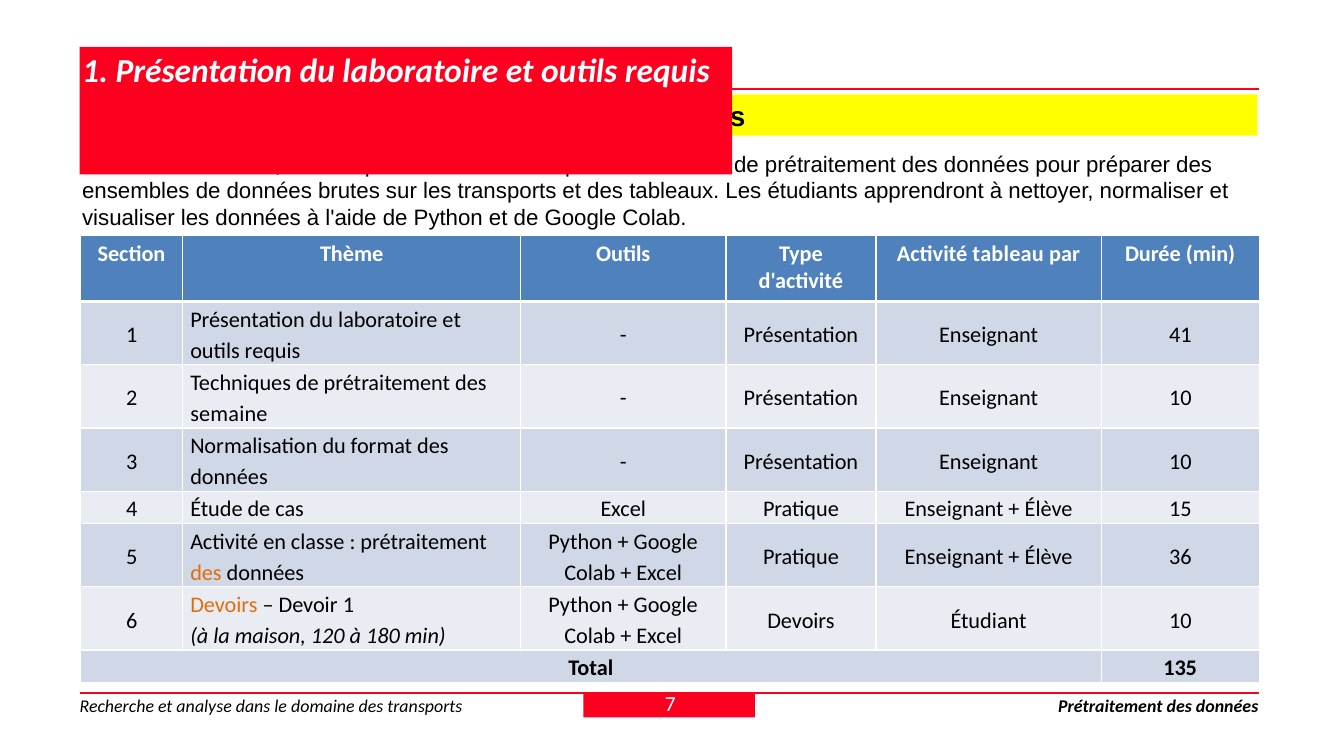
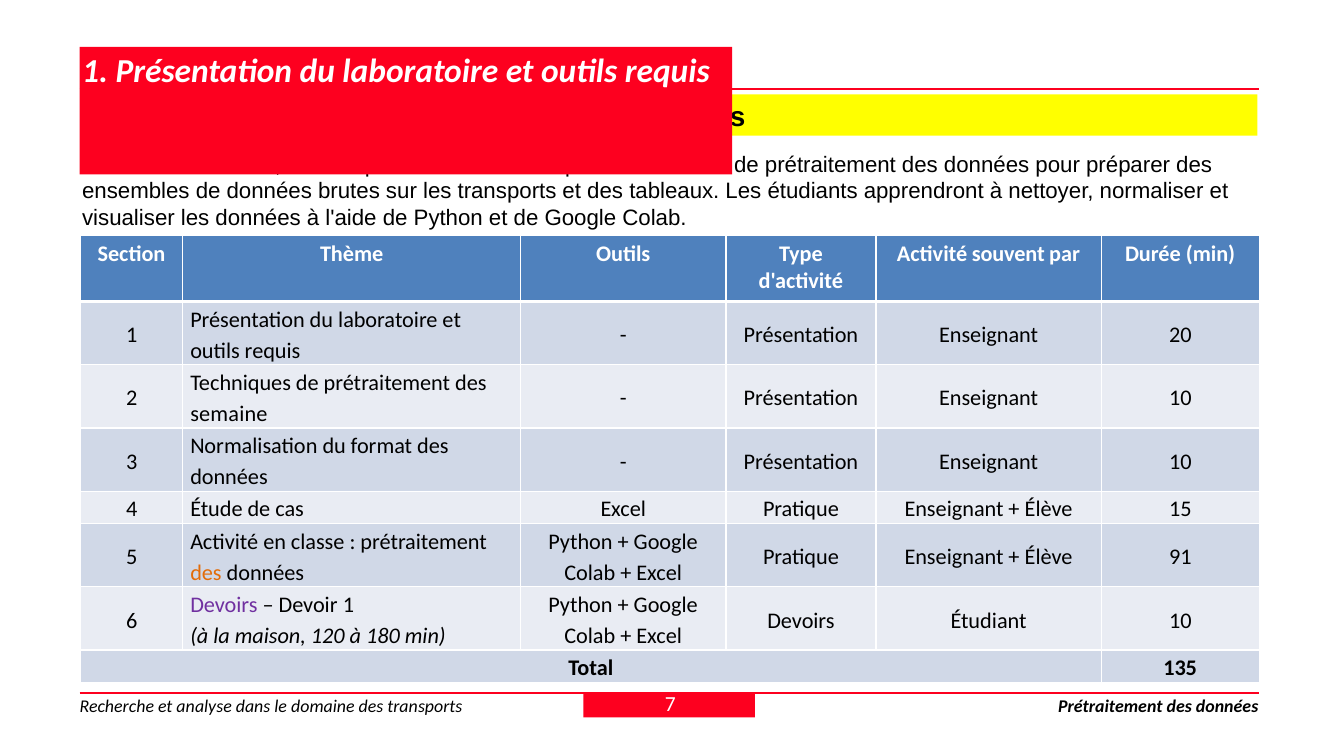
tableau: tableau -> souvent
41: 41 -> 20
36: 36 -> 91
Devoirs at (224, 605) colour: orange -> purple
